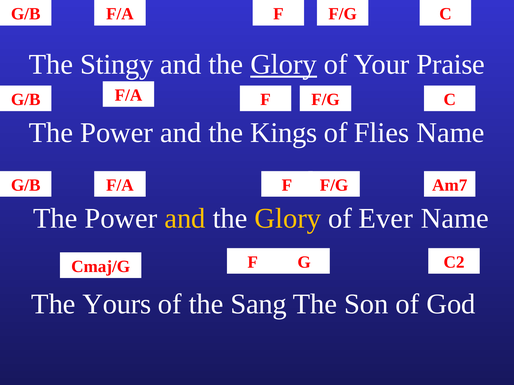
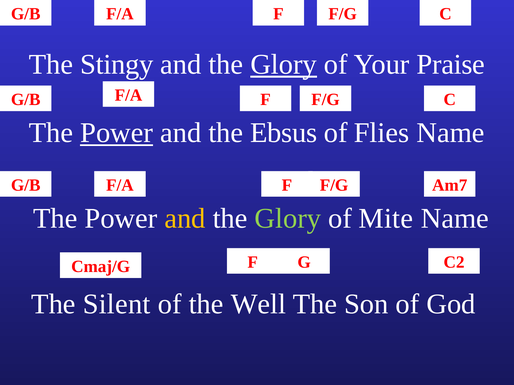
Power at (117, 133) underline: none -> present
Kings: Kings -> Ebsus
Glory at (288, 219) colour: yellow -> light green
Ever: Ever -> Mite
Yours: Yours -> Silent
Sang: Sang -> Well
